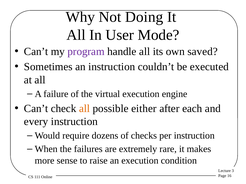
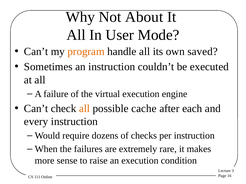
Doing: Doing -> About
program colour: purple -> orange
either: either -> cache
